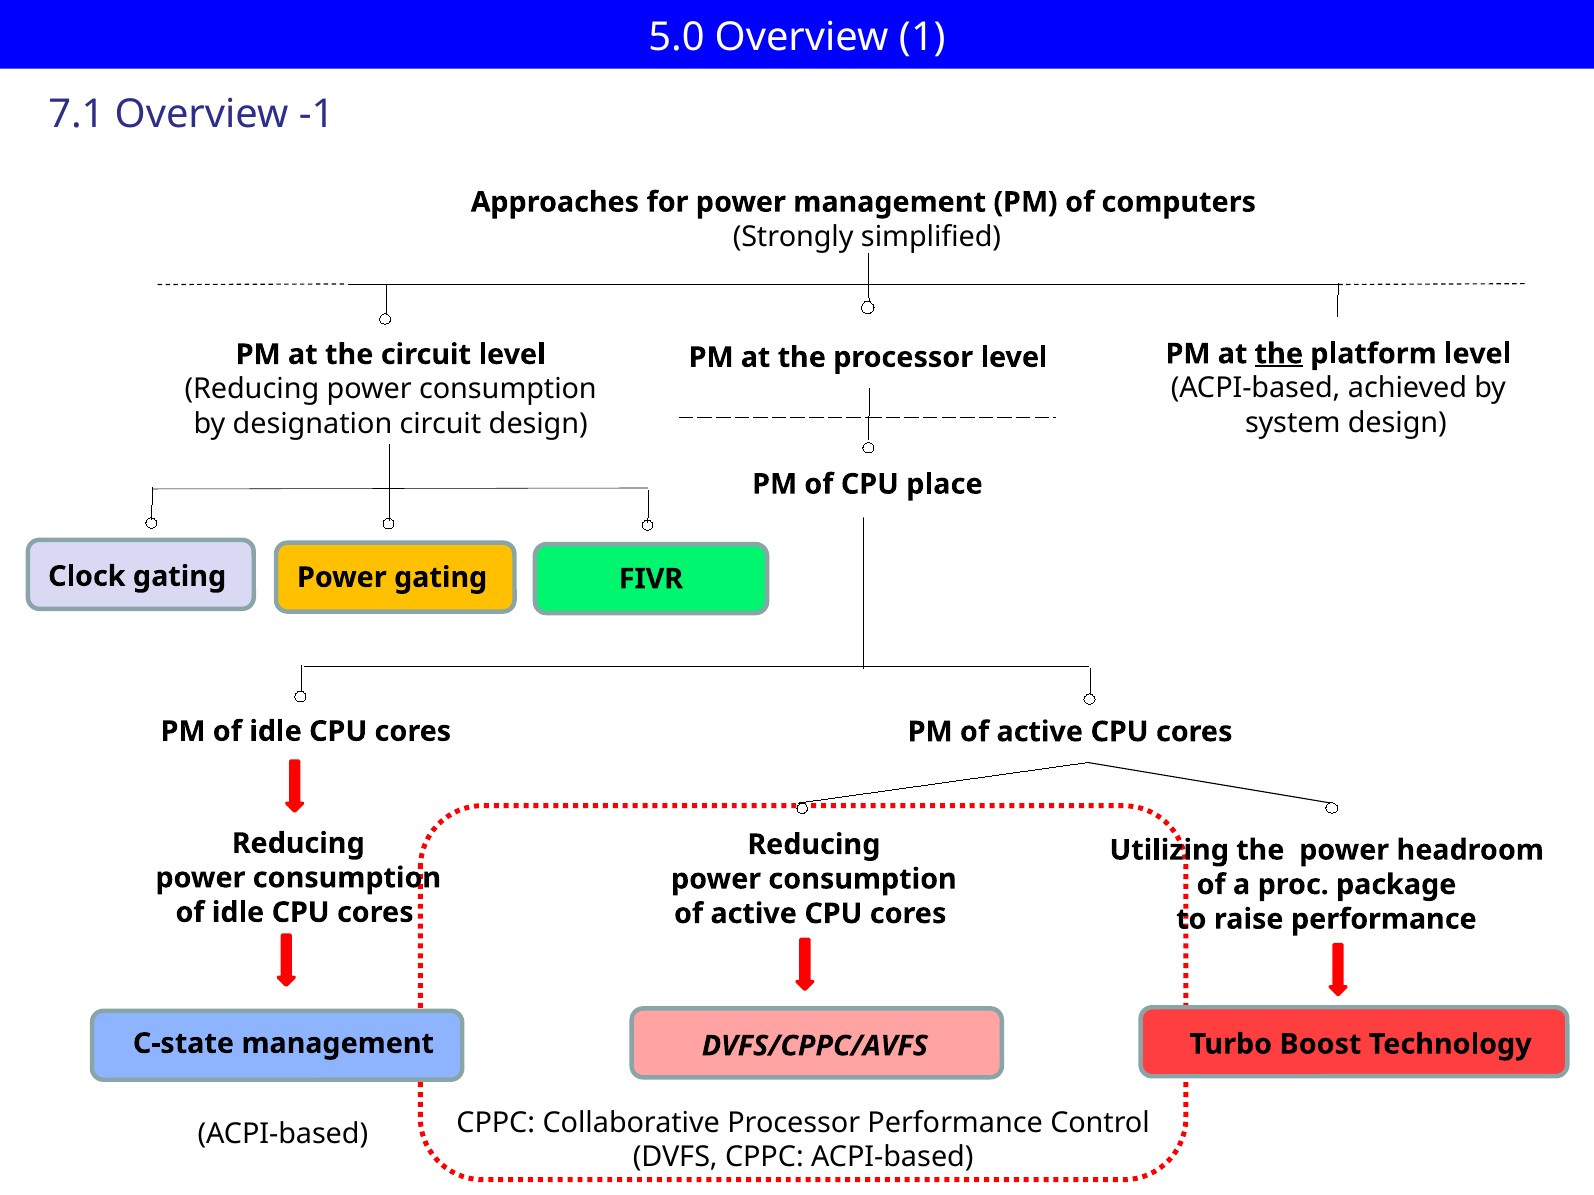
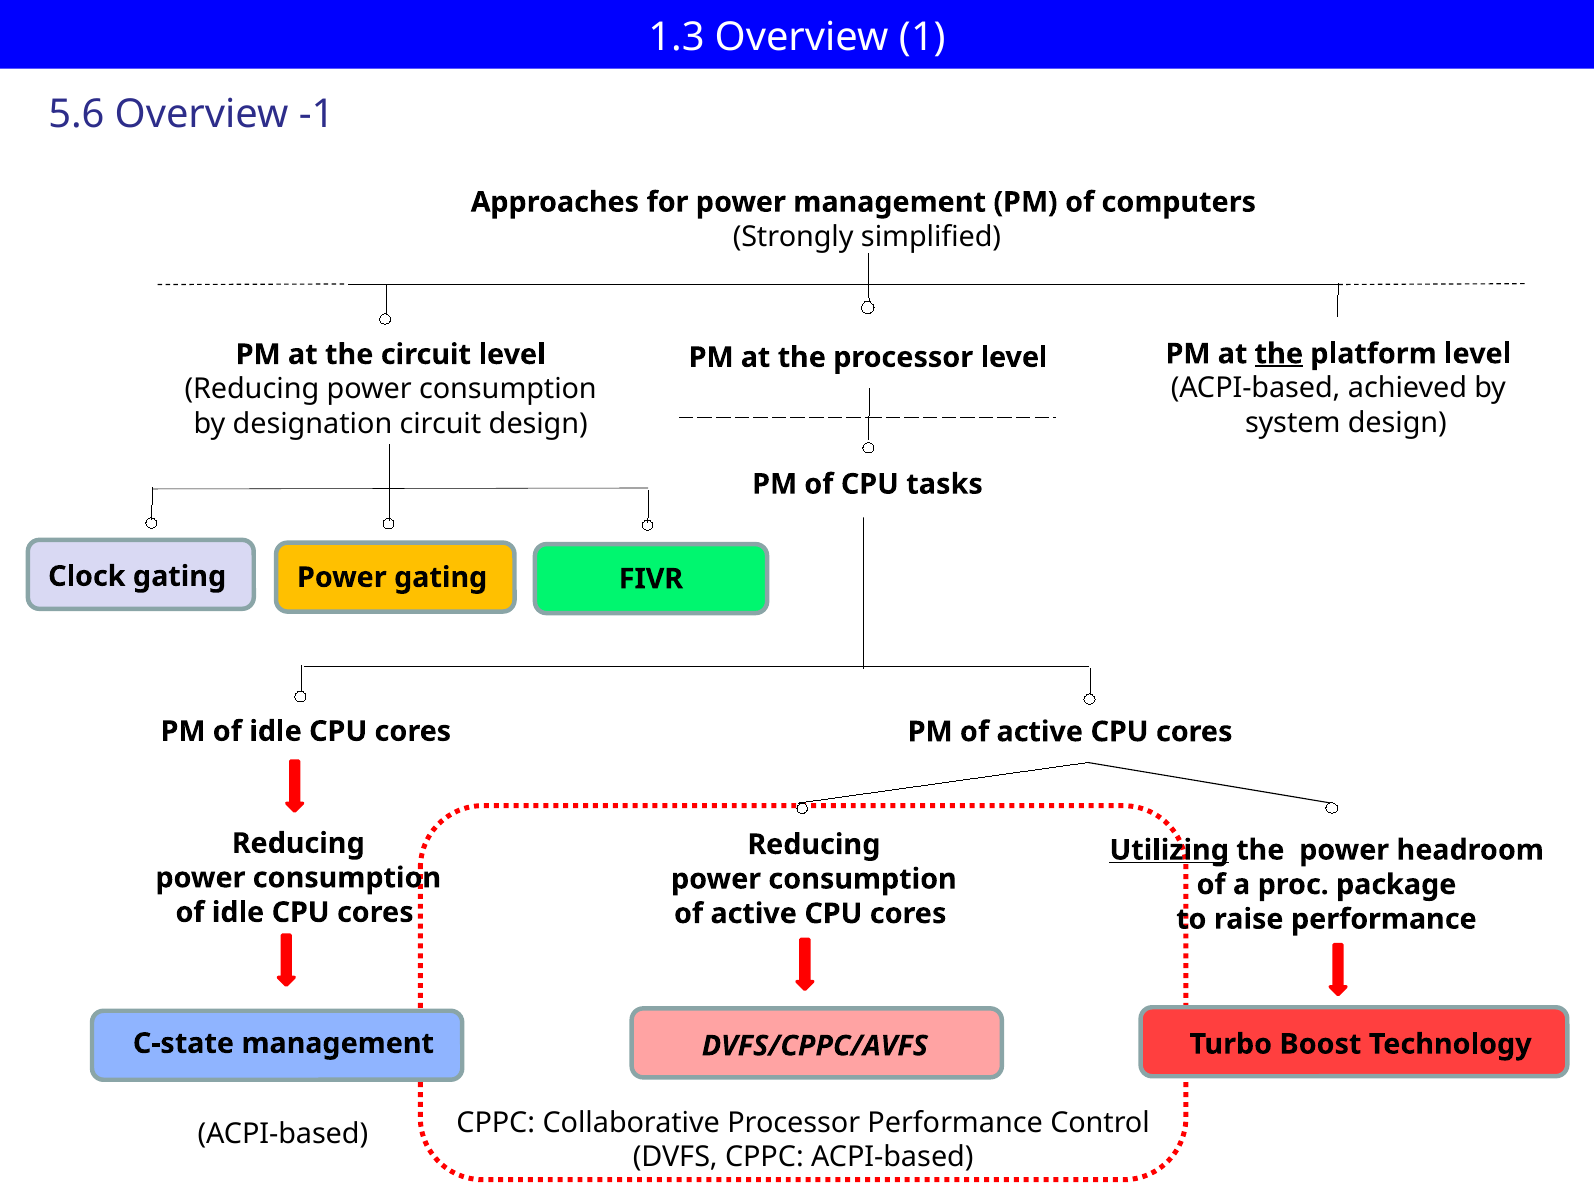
5.0: 5.0 -> 1.3
7.1: 7.1 -> 5.6
place: place -> tasks
Utilizing underline: none -> present
